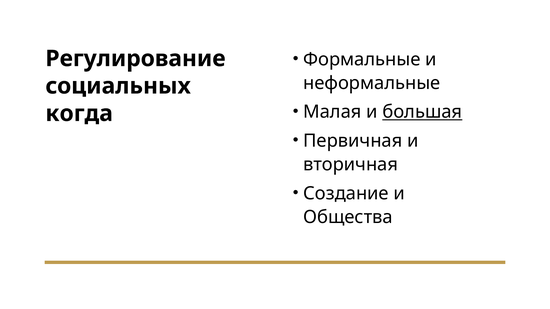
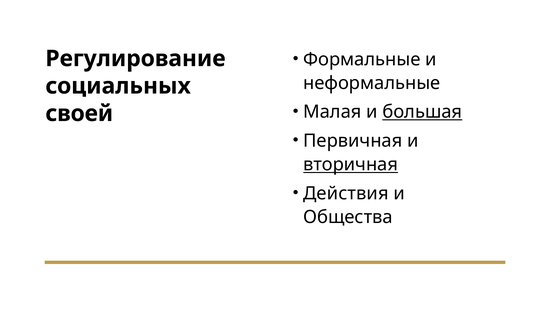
когда: когда -> своей
вторичная underline: none -> present
Создание: Создание -> Действия
